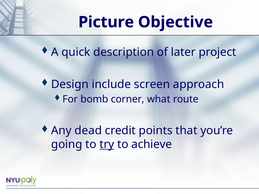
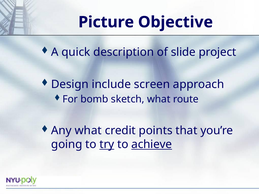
later: later -> slide
corner: corner -> sketch
Any dead: dead -> what
achieve underline: none -> present
